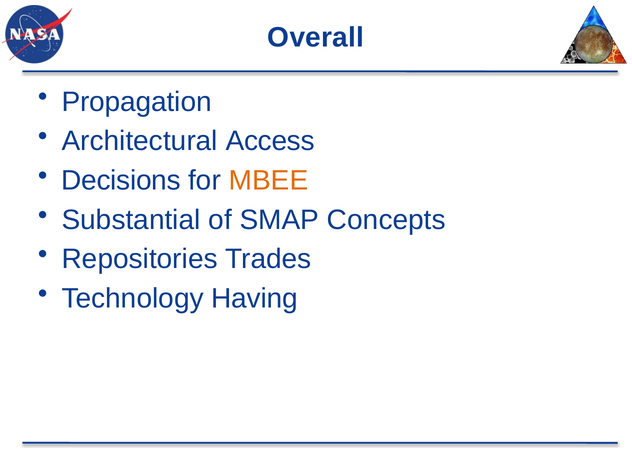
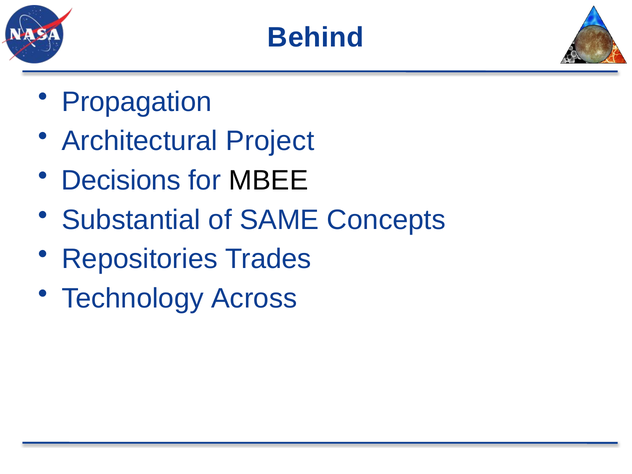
Overall: Overall -> Behind
Access: Access -> Project
MBEE colour: orange -> black
SMAP: SMAP -> SAME
Having: Having -> Across
